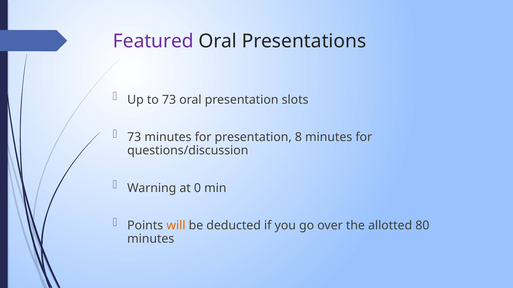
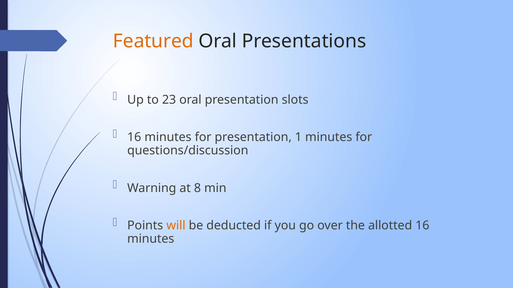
Featured colour: purple -> orange
to 73: 73 -> 23
73 at (134, 138): 73 -> 16
8: 8 -> 1
0: 0 -> 8
allotted 80: 80 -> 16
